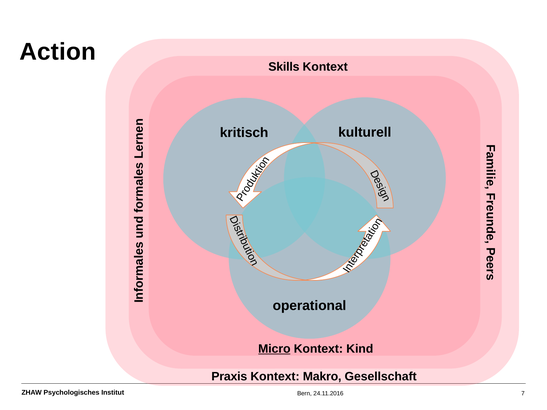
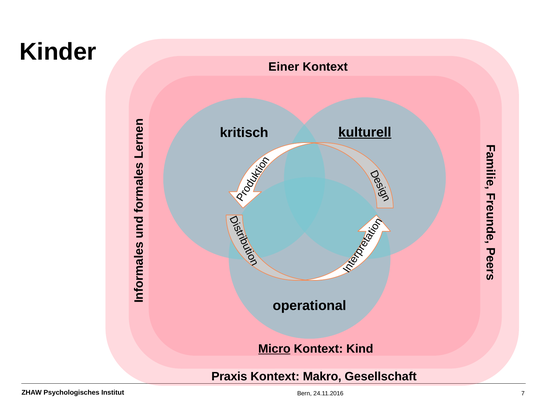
Action: Action -> Kinder
Skills: Skills -> Einer
kulturell underline: none -> present
